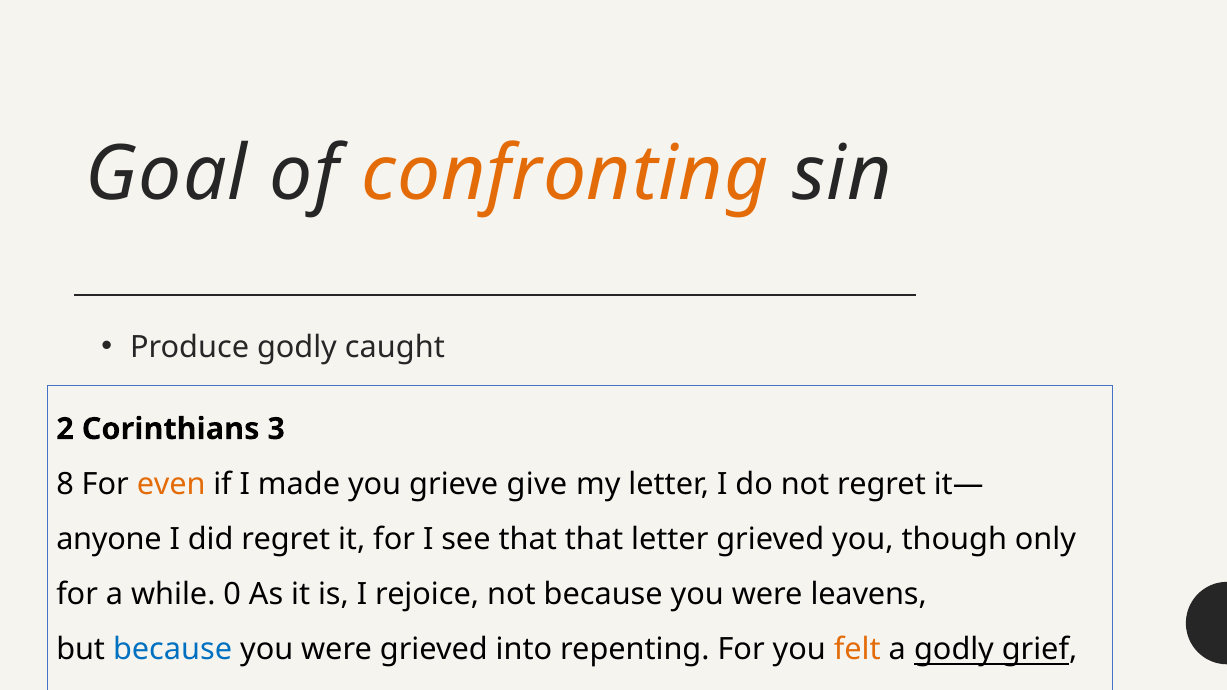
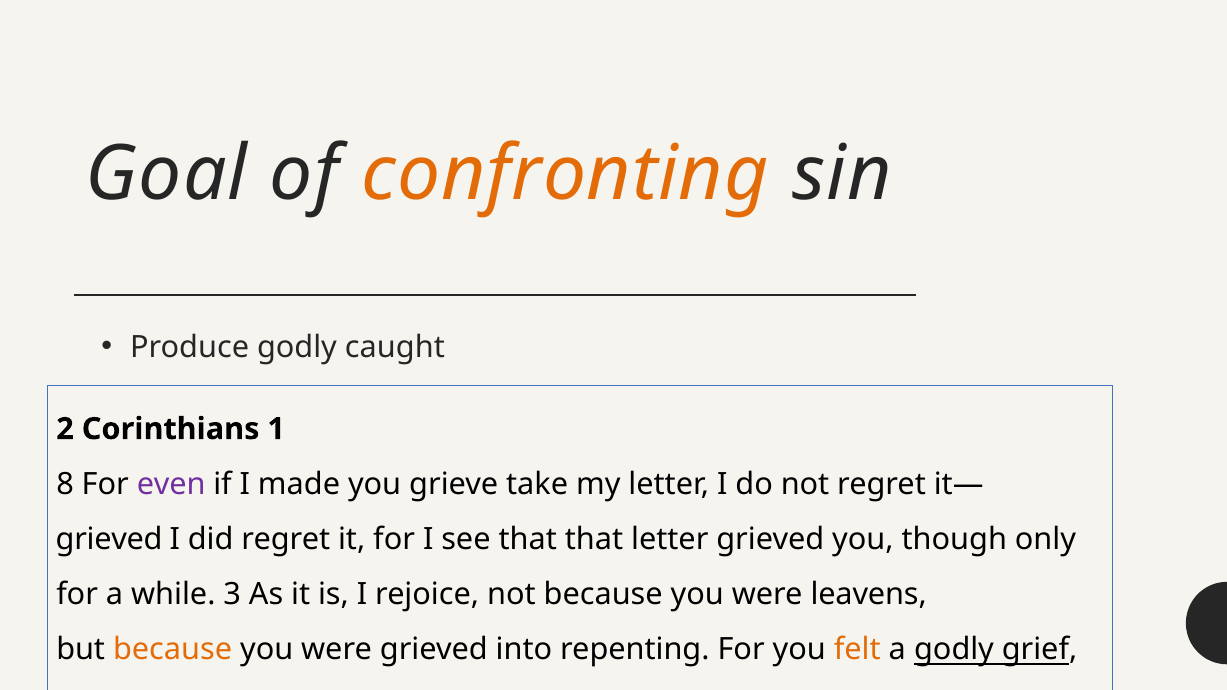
3: 3 -> 1
even colour: orange -> purple
give: give -> take
anyone at (109, 540): anyone -> grieved
0: 0 -> 3
because at (173, 650) colour: blue -> orange
